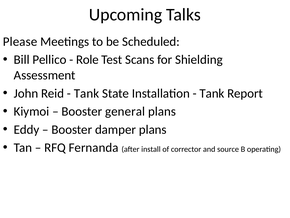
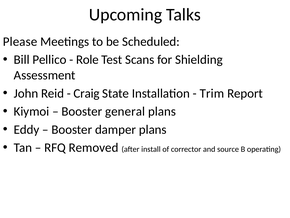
Tank at (86, 93): Tank -> Craig
Tank at (212, 93): Tank -> Trim
Fernanda: Fernanda -> Removed
